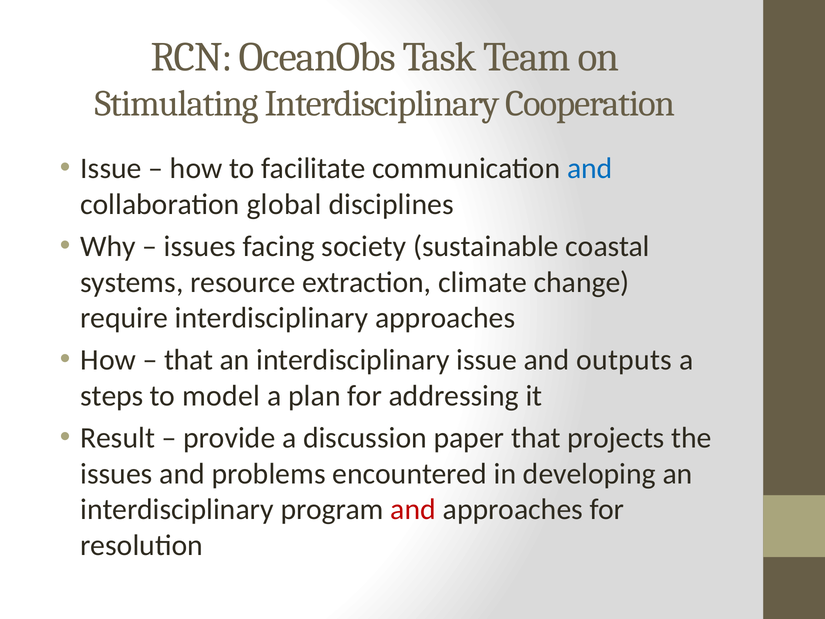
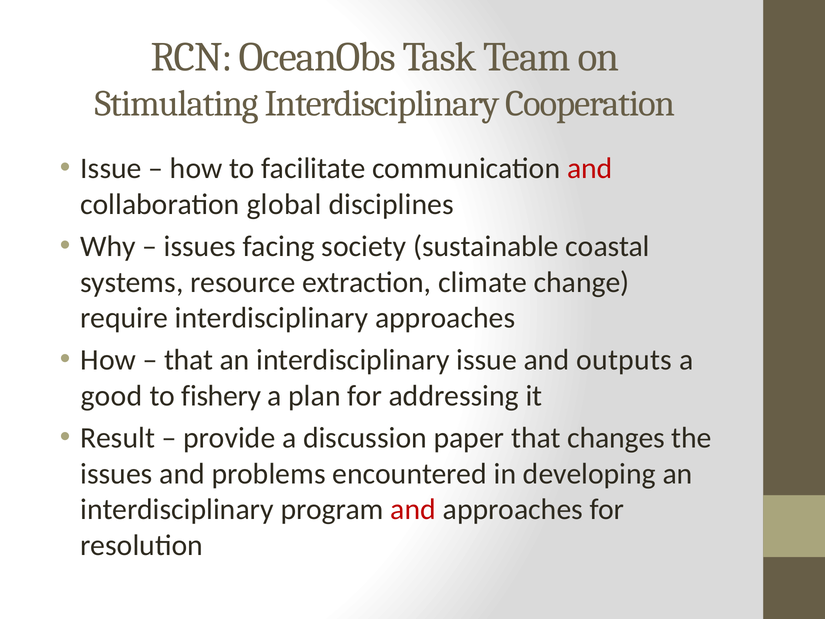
and at (590, 168) colour: blue -> red
steps: steps -> good
model: model -> fishery
projects: projects -> changes
